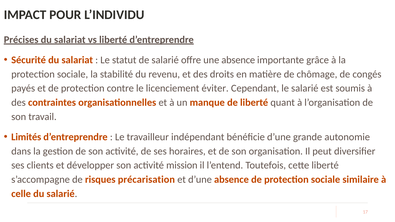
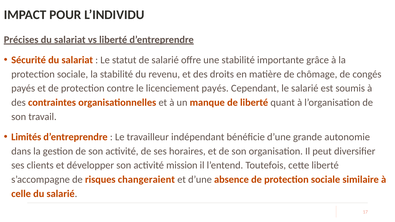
une absence: absence -> stabilité
licenciement éviter: éviter -> payés
précarisation: précarisation -> changeraient
